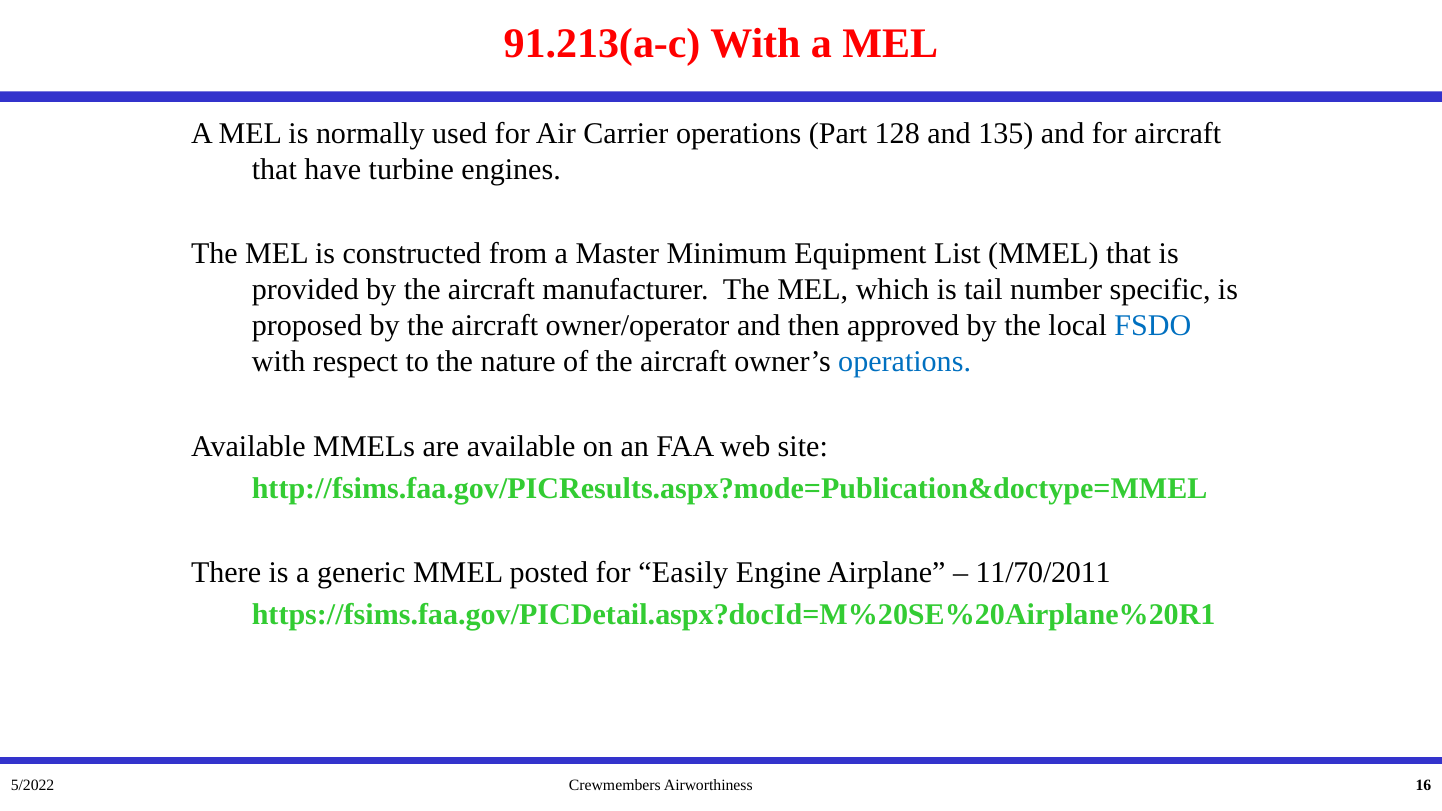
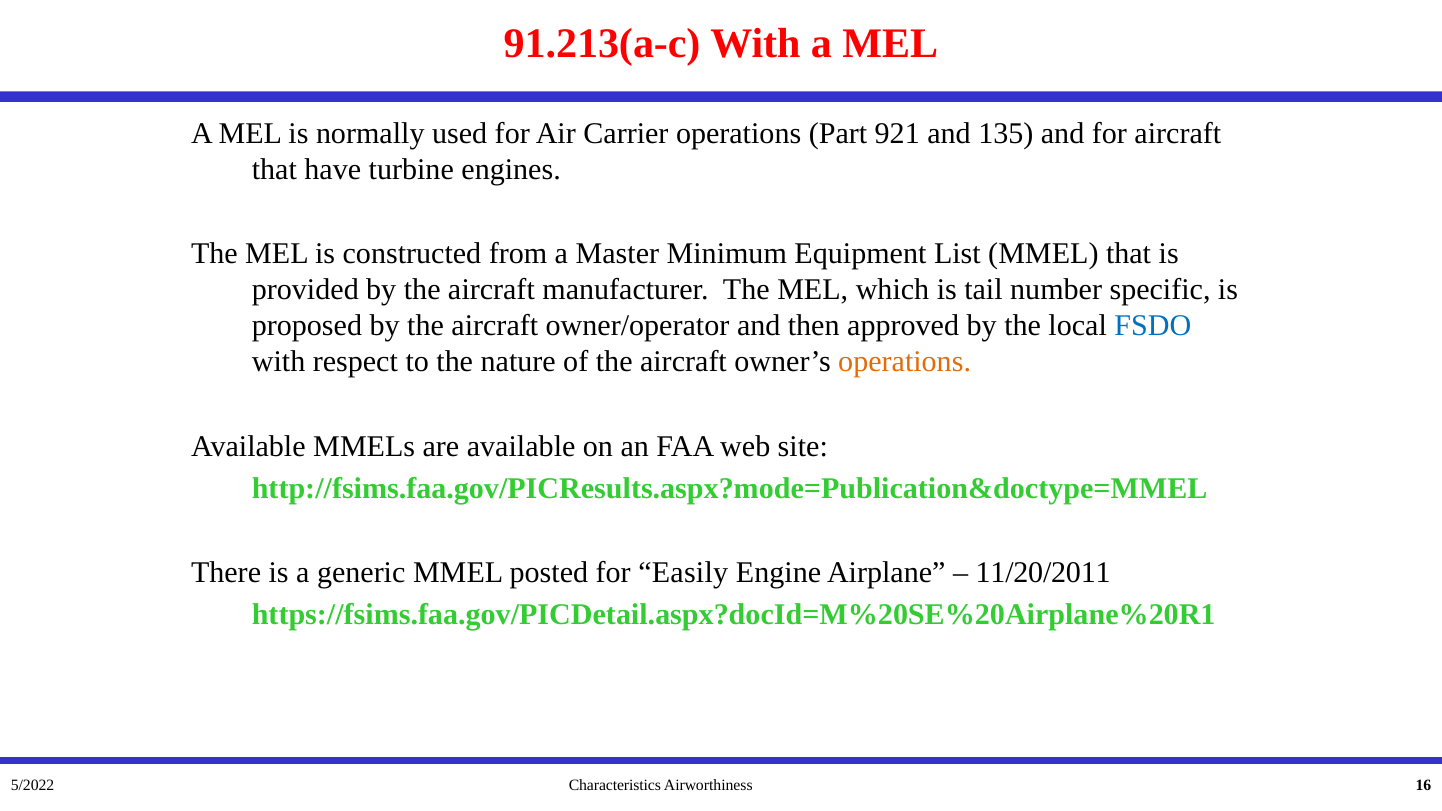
128: 128 -> 921
operations at (905, 362) colour: blue -> orange
11/70/2011: 11/70/2011 -> 11/20/2011
Crewmembers: Crewmembers -> Characteristics
